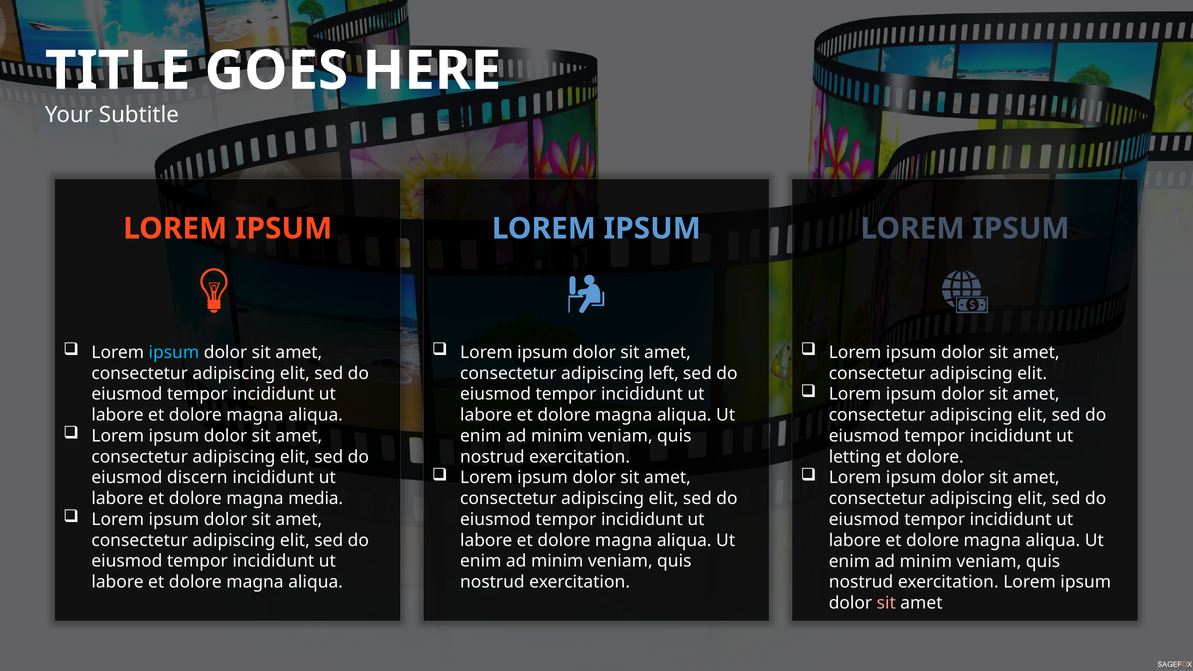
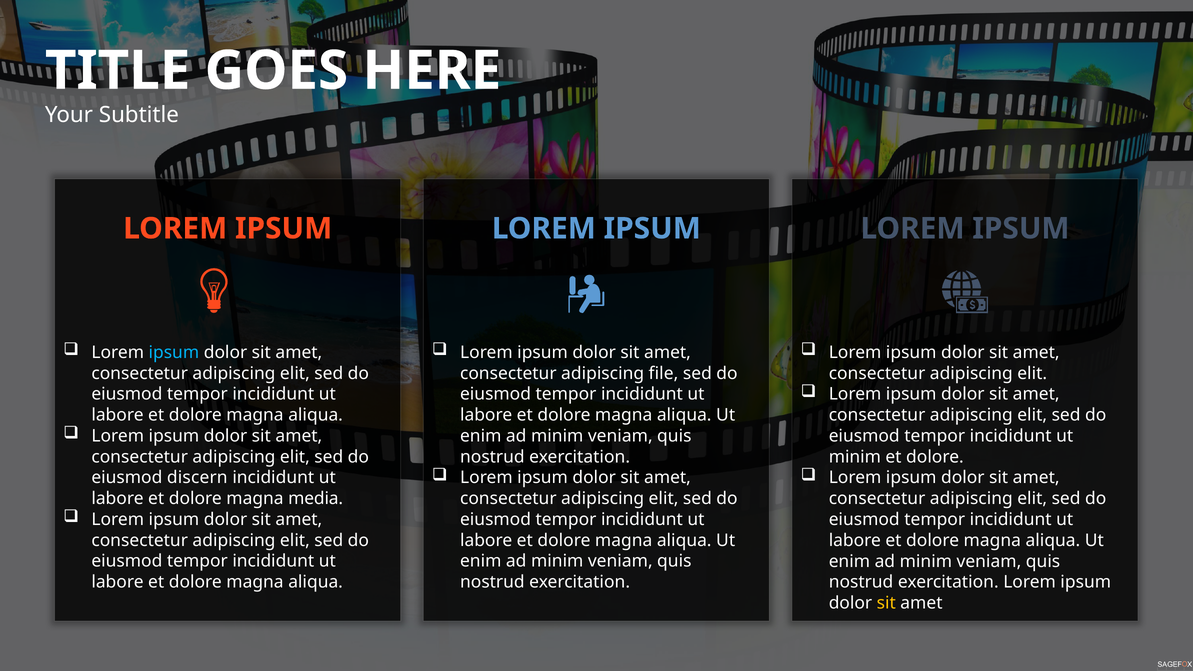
left: left -> file
letting at (855, 457): letting -> minim
sit at (886, 603) colour: pink -> yellow
